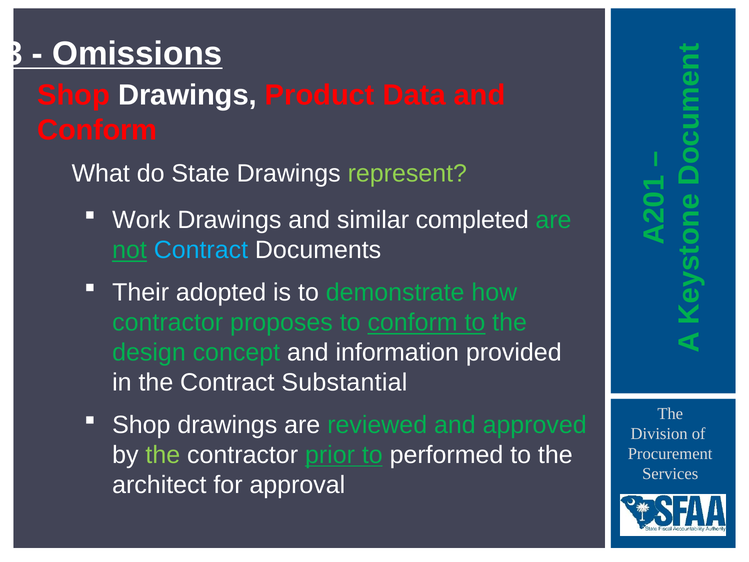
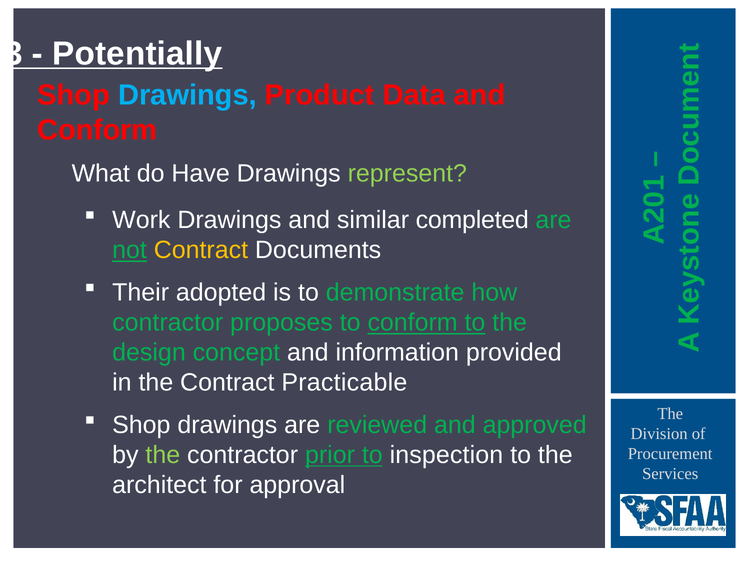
Omissions: Omissions -> Potentially
Drawings at (187, 95) colour: white -> light blue
State: State -> Have
Contract at (201, 250) colour: light blue -> yellow
Substantial: Substantial -> Practicable
performed: performed -> inspection
